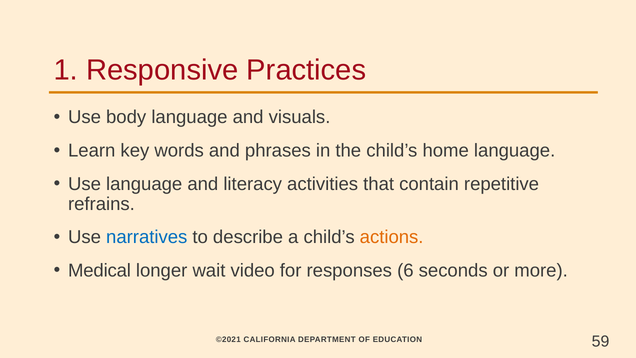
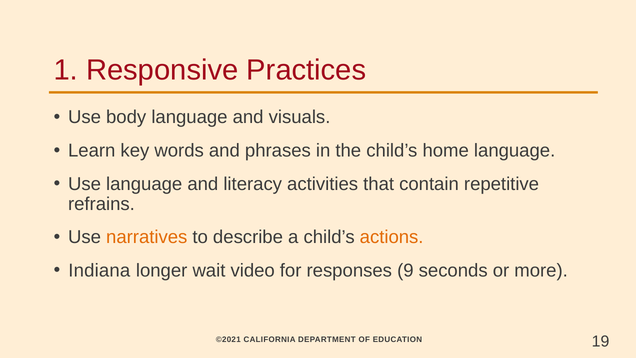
narratives colour: blue -> orange
Medical: Medical -> Indiana
6: 6 -> 9
59: 59 -> 19
